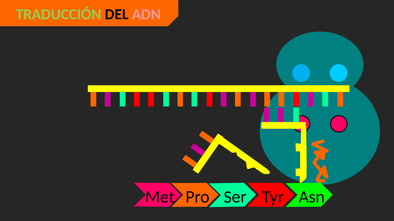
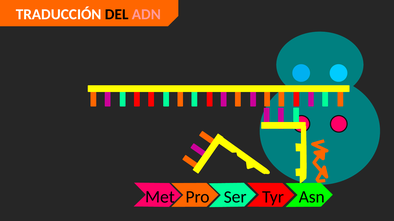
TRADUCCIÓN colour: light green -> white
